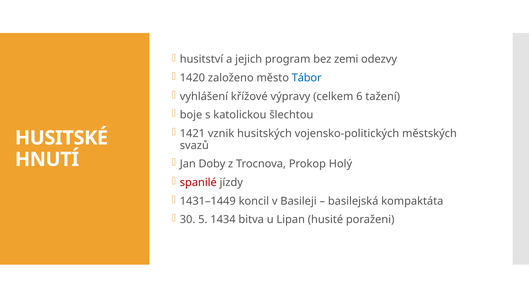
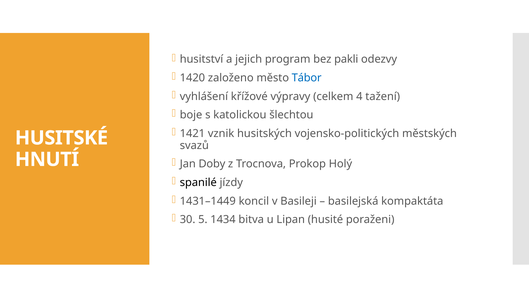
zemi: zemi -> pakli
6: 6 -> 4
spanilé colour: red -> black
